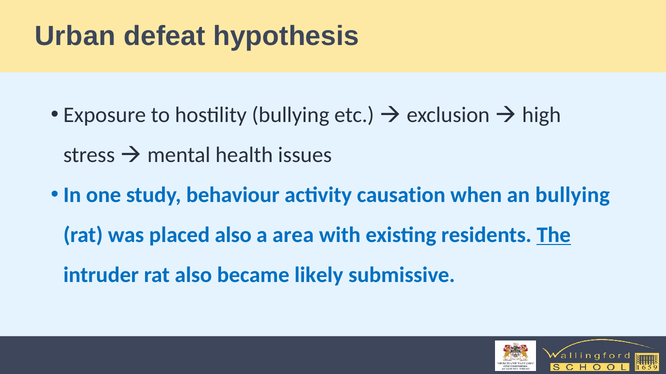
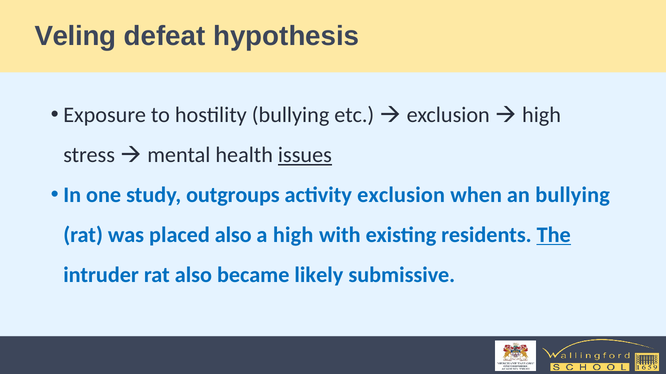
Urban: Urban -> Veling
issues underline: none -> present
behaviour: behaviour -> outgroups
activity causation: causation -> exclusion
a area: area -> high
